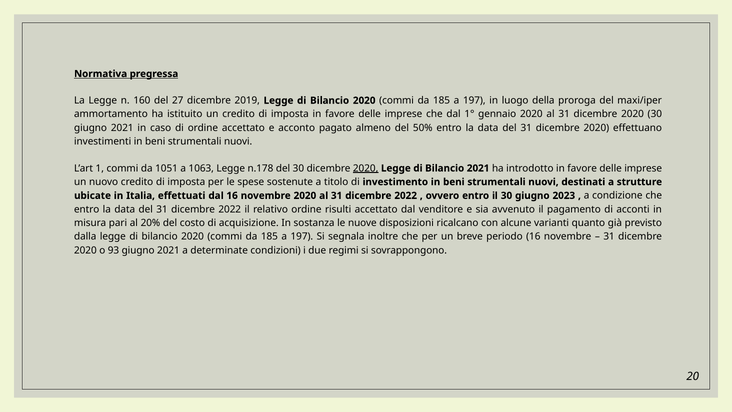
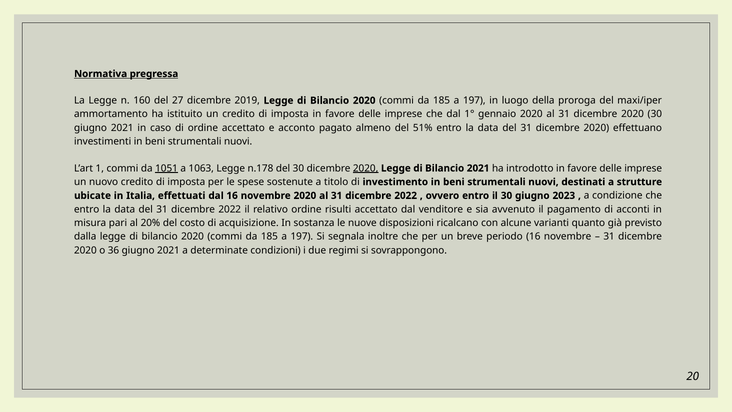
50%: 50% -> 51%
1051 underline: none -> present
93: 93 -> 36
